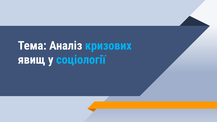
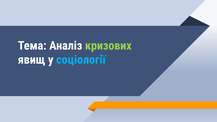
кризових colour: light blue -> light green
